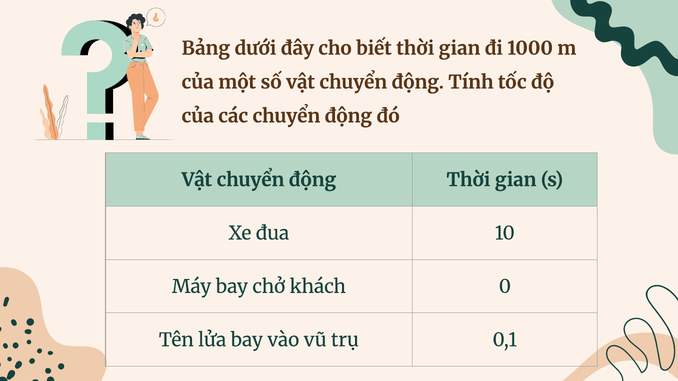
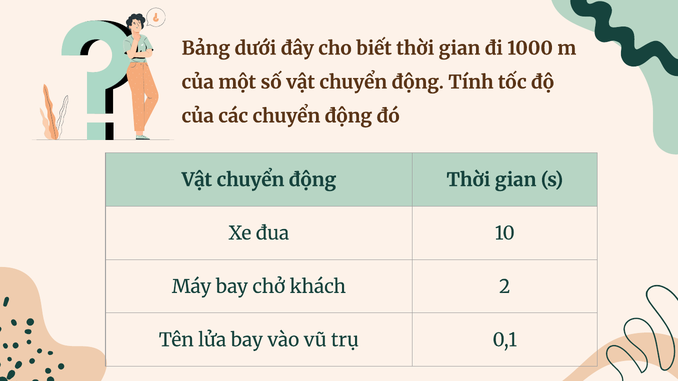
0: 0 -> 2
